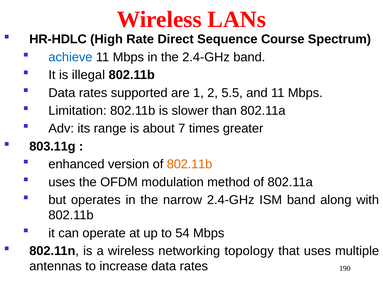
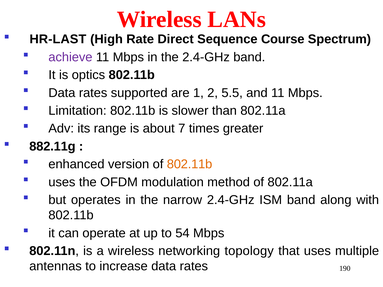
HR-HDLC: HR-HDLC -> HR-LAST
achieve colour: blue -> purple
illegal: illegal -> optics
803.11g: 803.11g -> 882.11g
